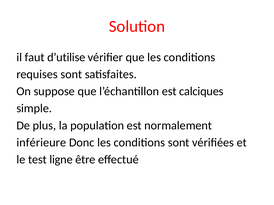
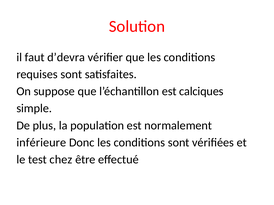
d’utilise: d’utilise -> d’devra
ligne: ligne -> chez
